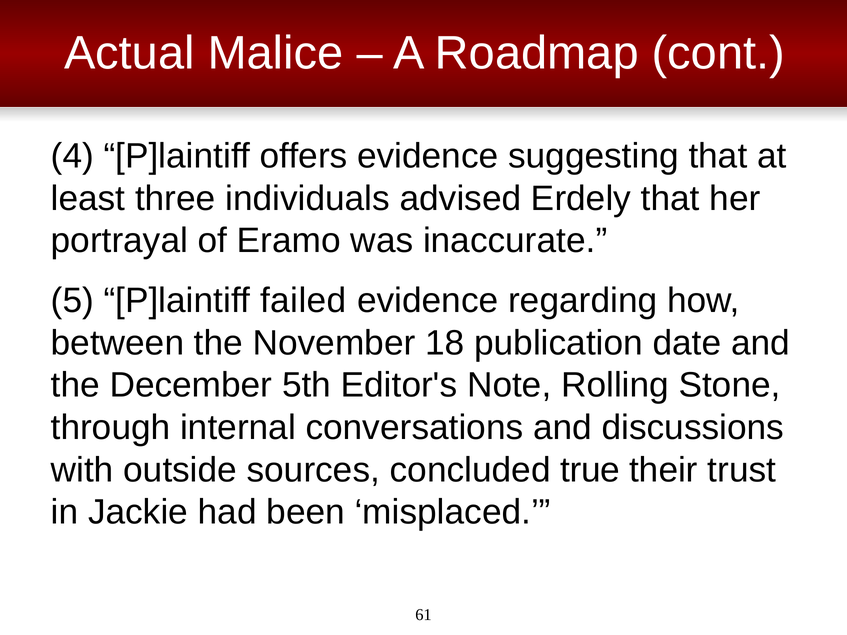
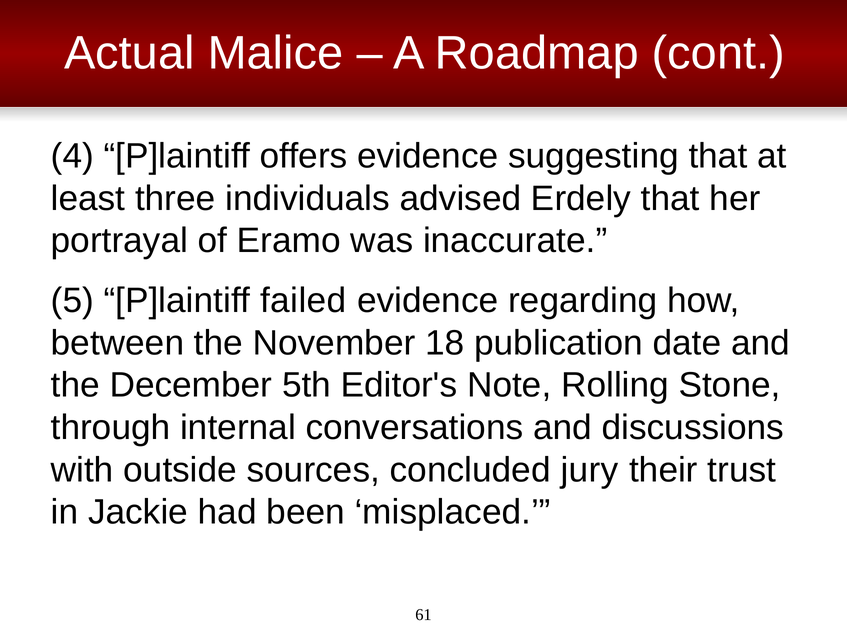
true: true -> jury
